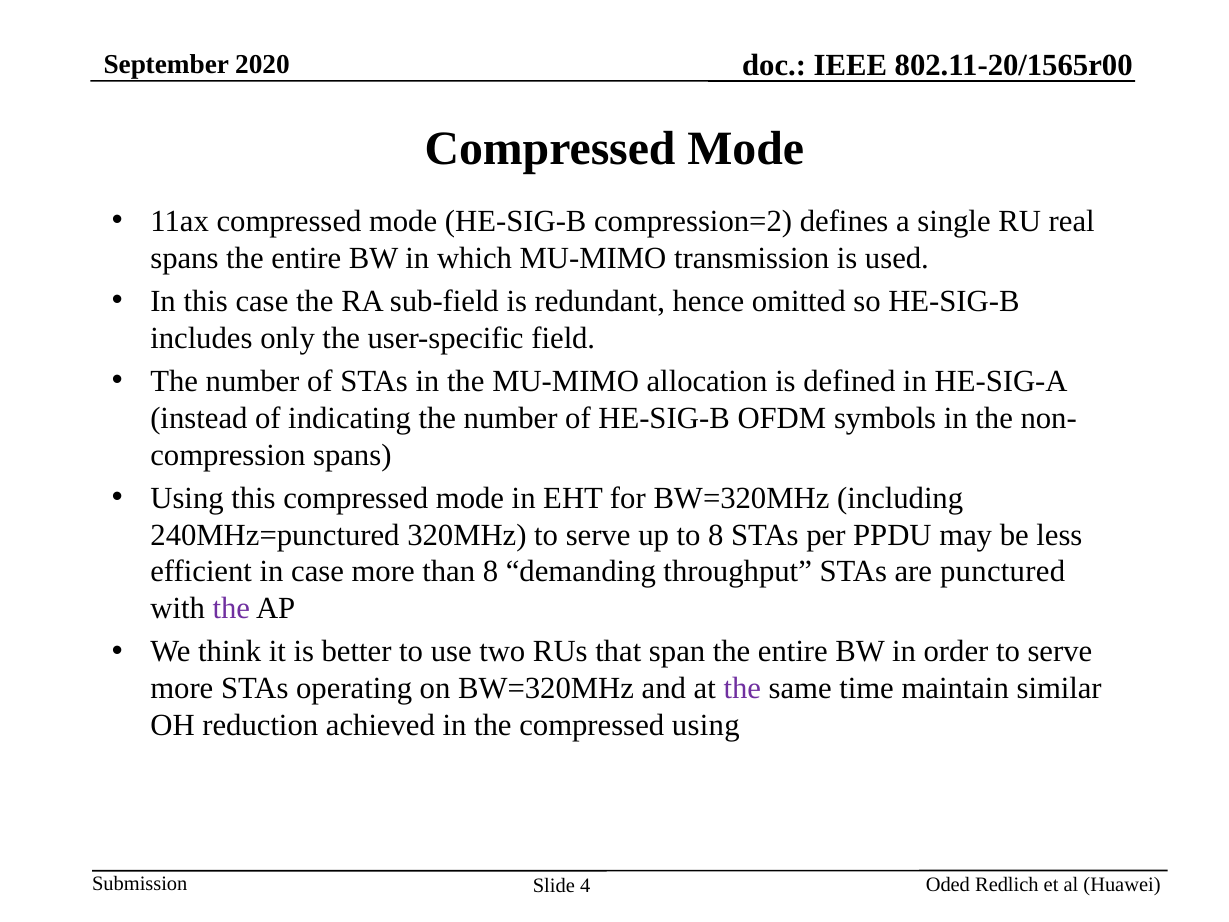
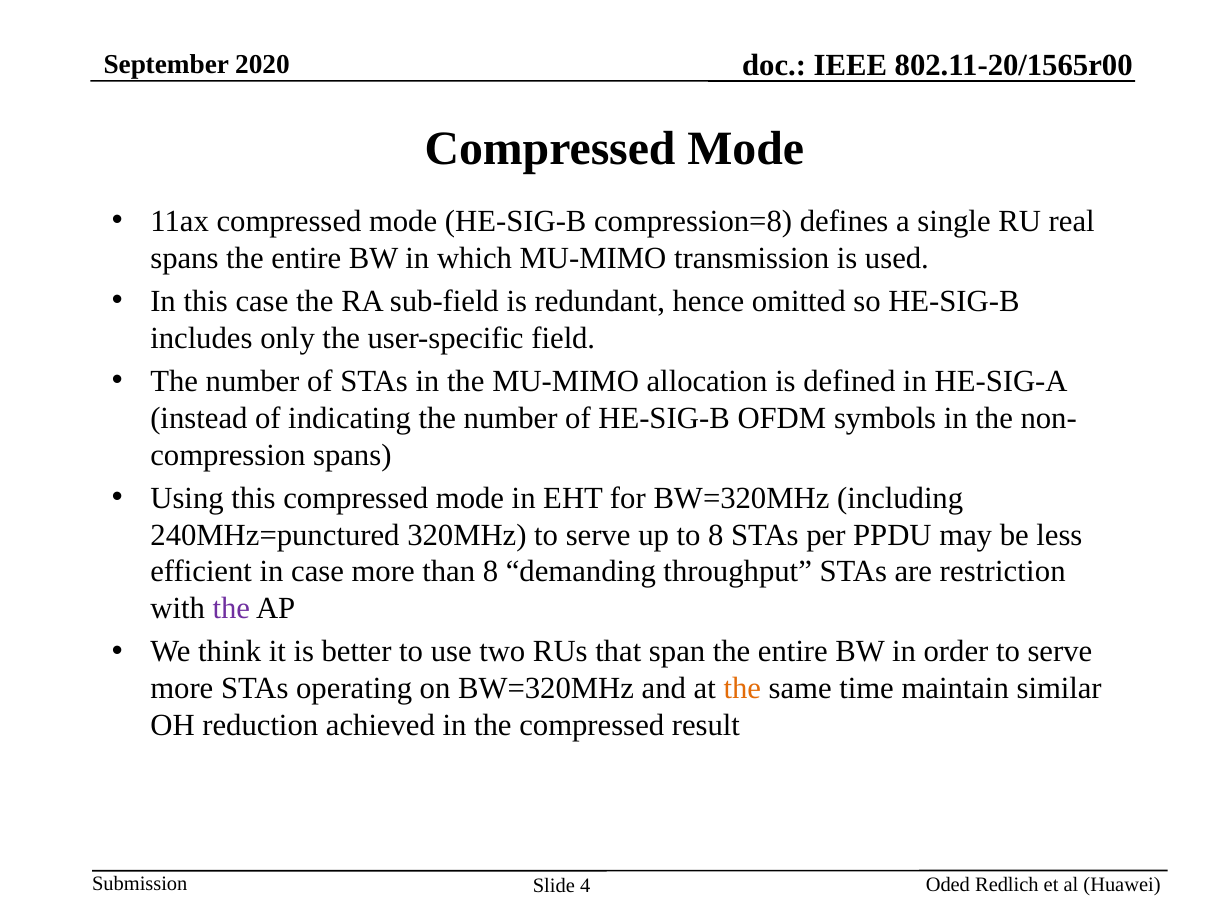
compression=2: compression=2 -> compression=8
punctured: punctured -> restriction
the at (742, 688) colour: purple -> orange
compressed using: using -> result
